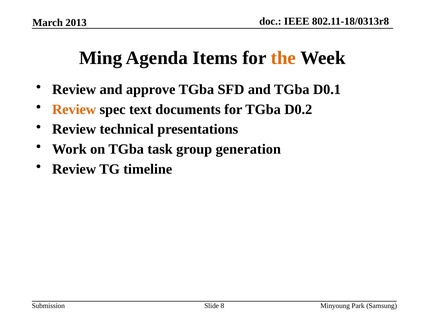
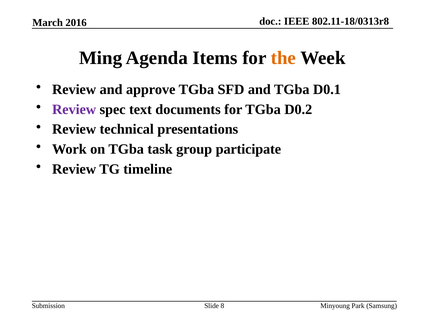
2013: 2013 -> 2016
Review at (74, 109) colour: orange -> purple
generation: generation -> participate
